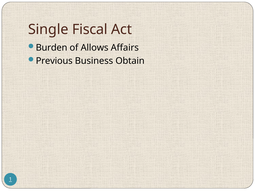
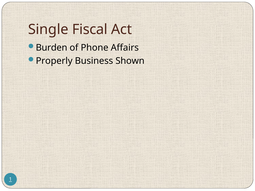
Allows: Allows -> Phone
Previous: Previous -> Properly
Obtain: Obtain -> Shown
